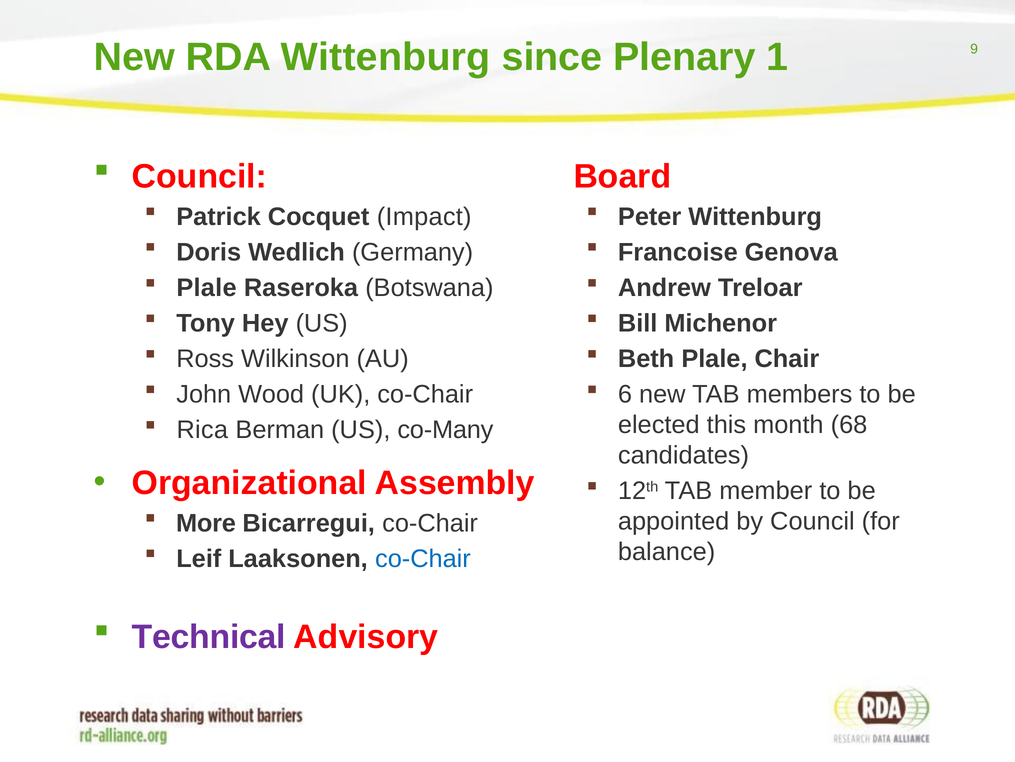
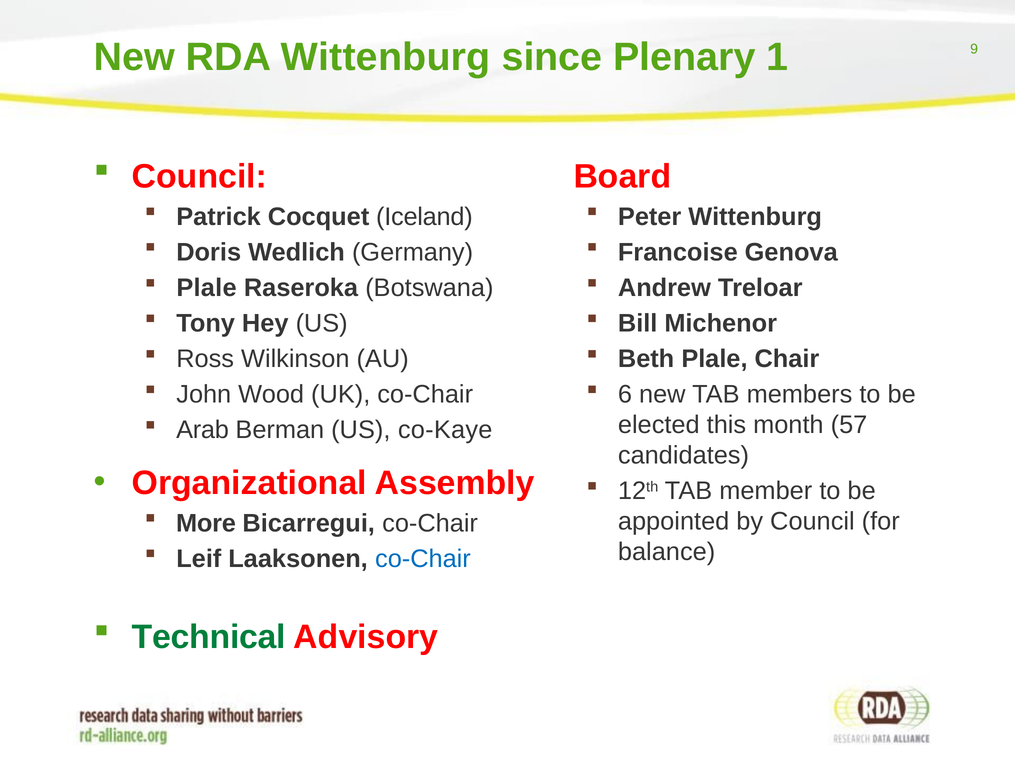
Impact: Impact -> Iceland
68: 68 -> 57
Rica: Rica -> Arab
co-Many: co-Many -> co-Kaye
Technical colour: purple -> green
